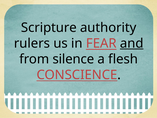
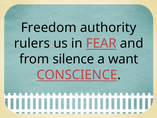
Scripture: Scripture -> Freedom
and underline: present -> none
flesh: flesh -> want
